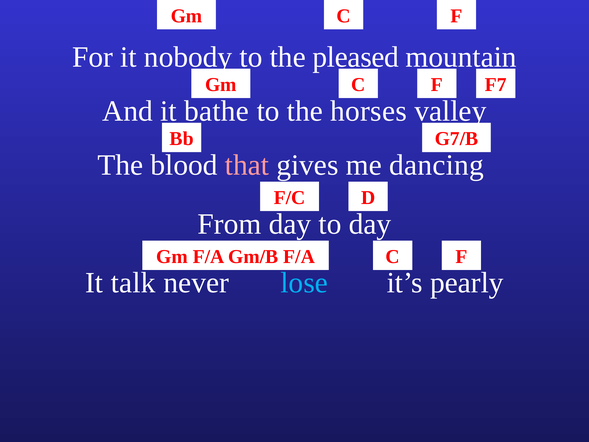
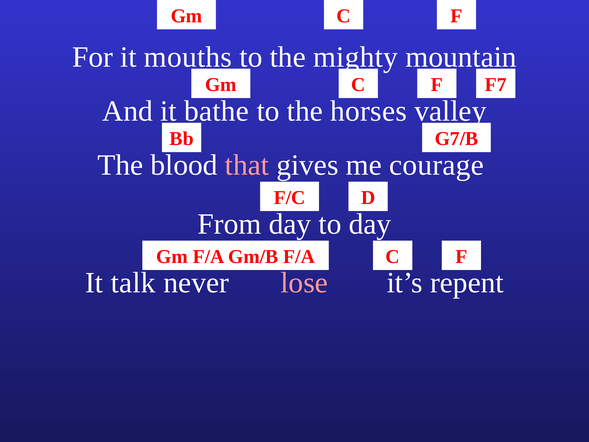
nobody: nobody -> mouths
pleased: pleased -> mighty
dancing: dancing -> courage
lose colour: light blue -> pink
pearly: pearly -> repent
